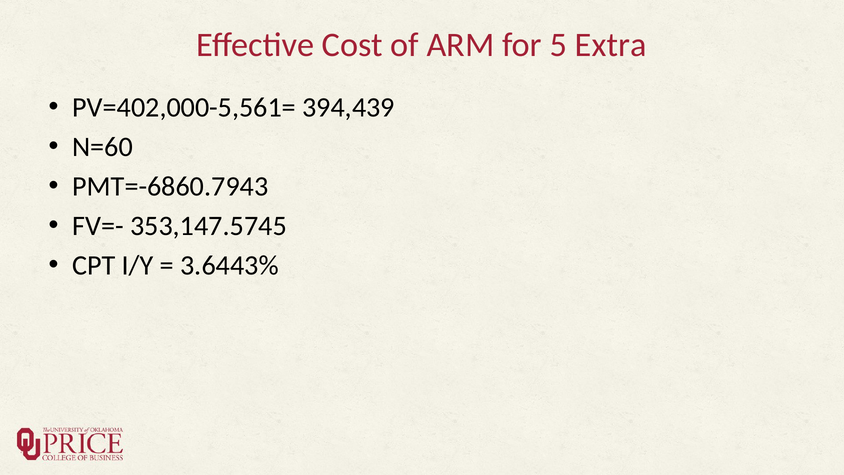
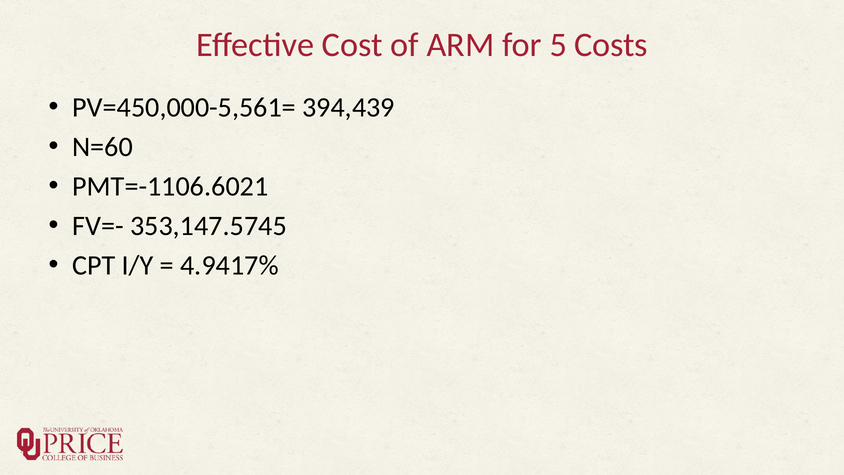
Extra: Extra -> Costs
PV=402,000-5,561=: PV=402,000-5,561= -> PV=450,000-5,561=
PMT=-6860.7943: PMT=-6860.7943 -> PMT=-1106.6021
3.6443%: 3.6443% -> 4.9417%
